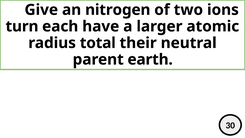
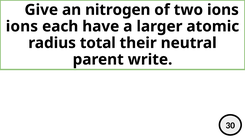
turn at (22, 26): turn -> ions
earth: earth -> write
